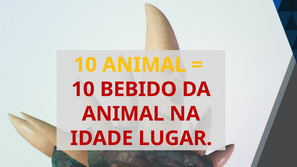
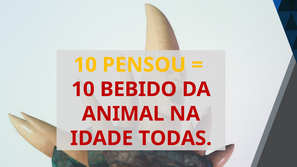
10 ANIMAL: ANIMAL -> PENSOU
LUGAR: LUGAR -> TODAS
